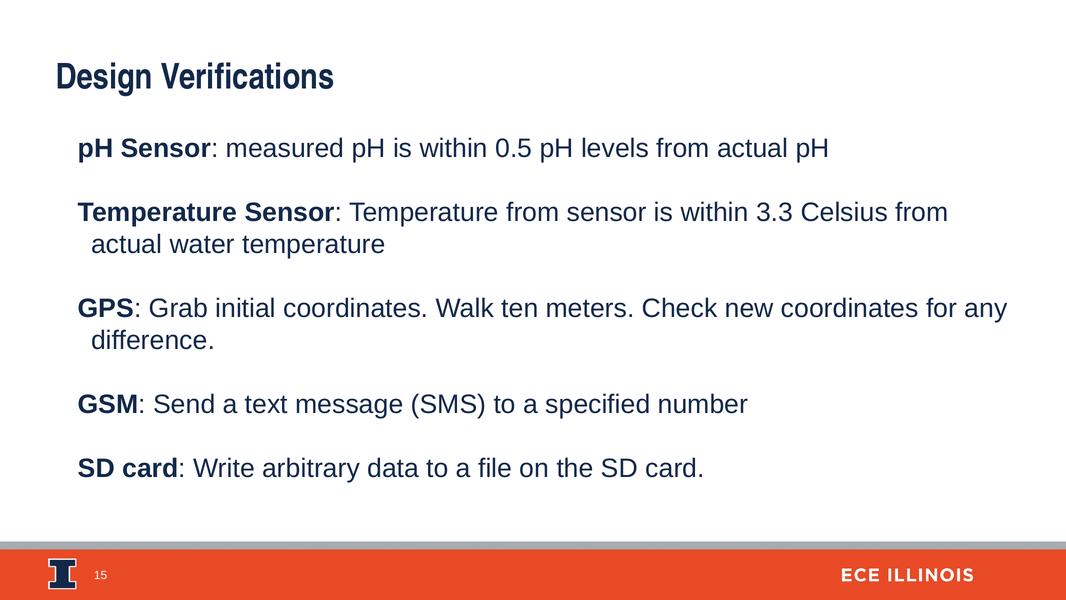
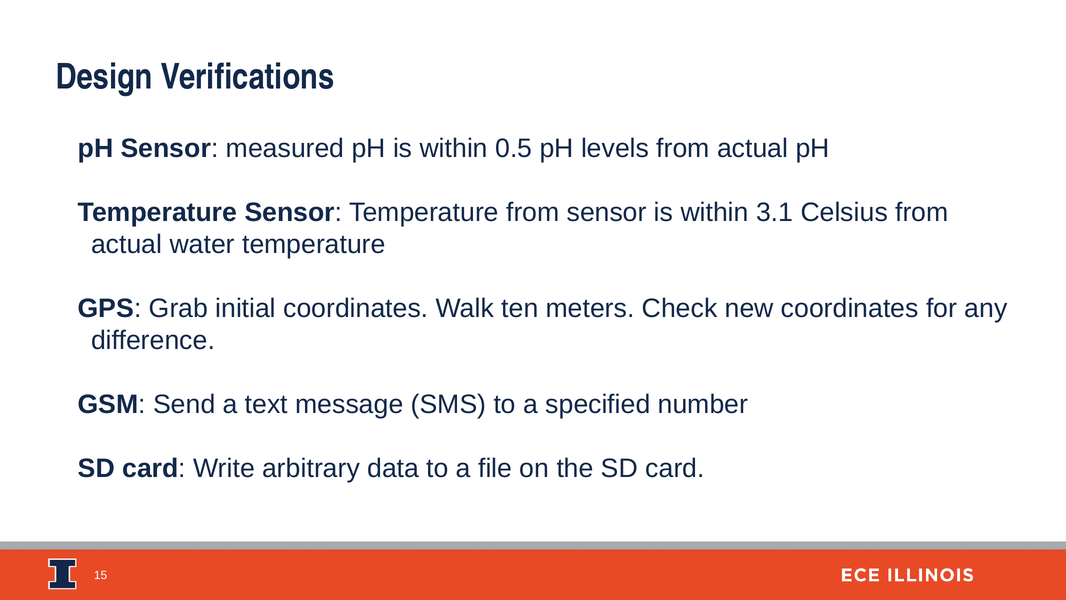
3.3: 3.3 -> 3.1
